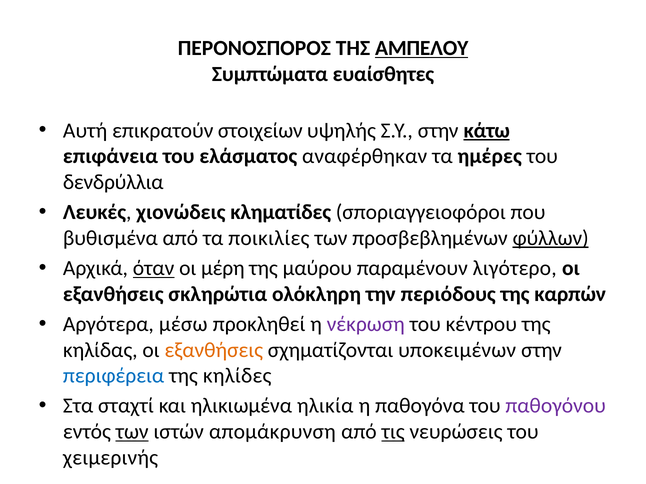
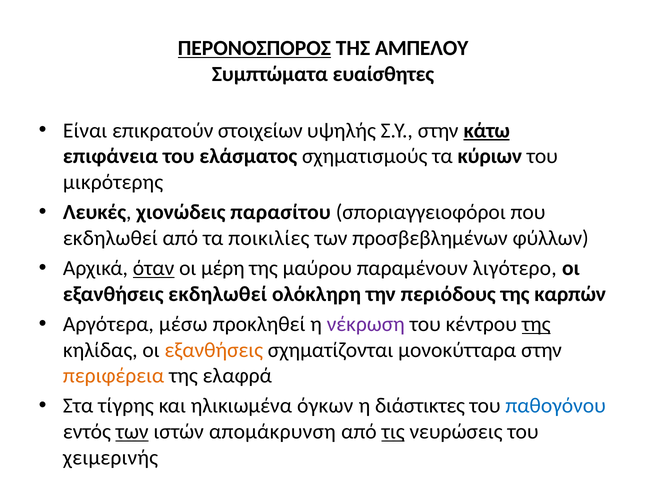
ΠΕΡΟΝΟΣΠΟΡΟΣ underline: none -> present
ΑΜΠΕΛΟΥ underline: present -> none
Αυτή: Αυτή -> Είναι
αναφέρθηκαν: αναφέρθηκαν -> σχηματισμούς
ημέρες: ημέρες -> κύριων
δενδρύλλια: δενδρύλλια -> μικρότερης
κληματίδες: κληματίδες -> παρασίτου
βυθισμένα at (110, 238): βυθισμένα -> εκδηλωθεί
φύλλων underline: present -> none
εξανθήσεις σκληρώτια: σκληρώτια -> εκδηλωθεί
της at (536, 324) underline: none -> present
υποκειμένων: υποκειμένων -> μονοκύτταρα
περιφέρεια colour: blue -> orange
κηλίδες: κηλίδες -> ελαφρά
σταχτί: σταχτί -> τίγρης
ηλικία: ηλικία -> όγκων
παθογόνα: παθογόνα -> διάστικτες
παθογόνου colour: purple -> blue
